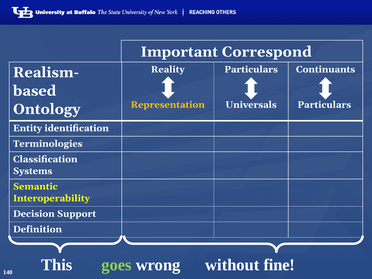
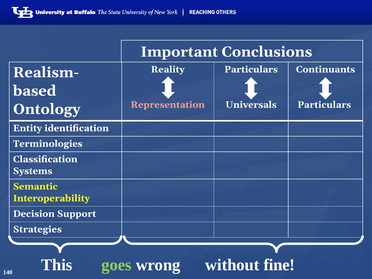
Correspond: Correspond -> Conclusions
Representation colour: yellow -> pink
Definition: Definition -> Strategies
